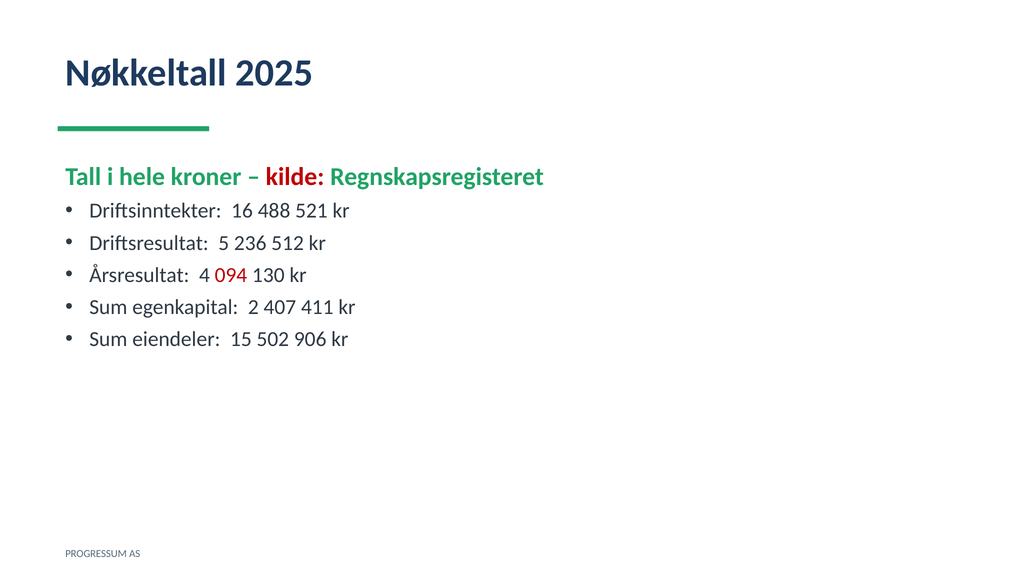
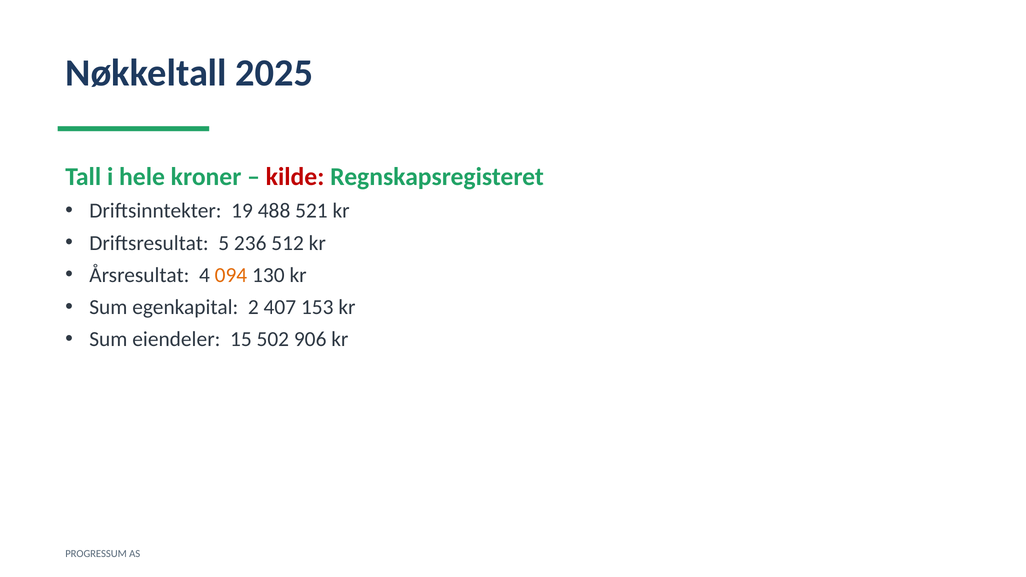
16: 16 -> 19
094 colour: red -> orange
411: 411 -> 153
